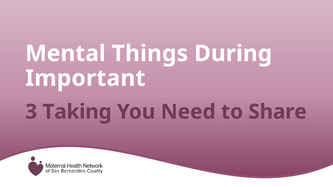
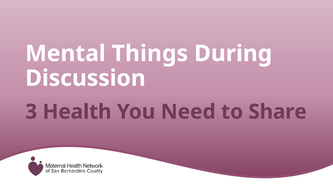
Important: Important -> Discussion
Taking: Taking -> Health
